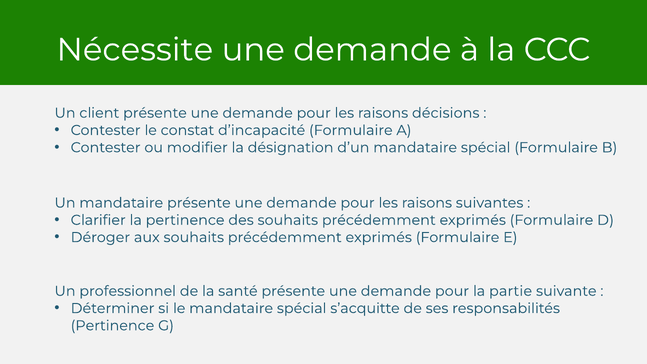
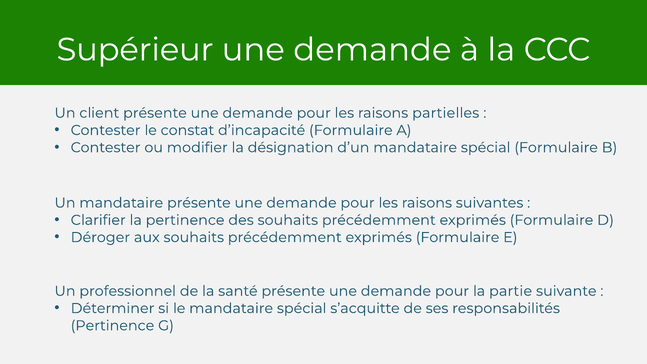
Nécessite: Nécessite -> Supérieur
décisions: décisions -> partielles
